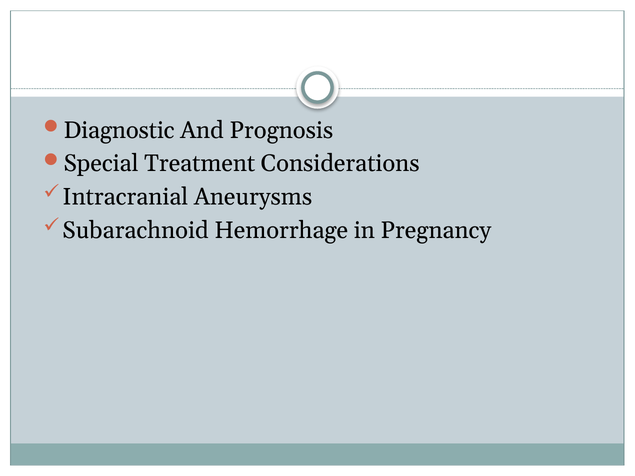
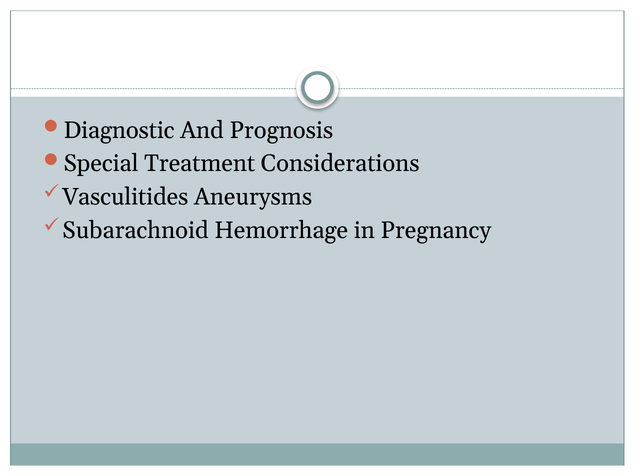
Intracranial: Intracranial -> Vasculitides
